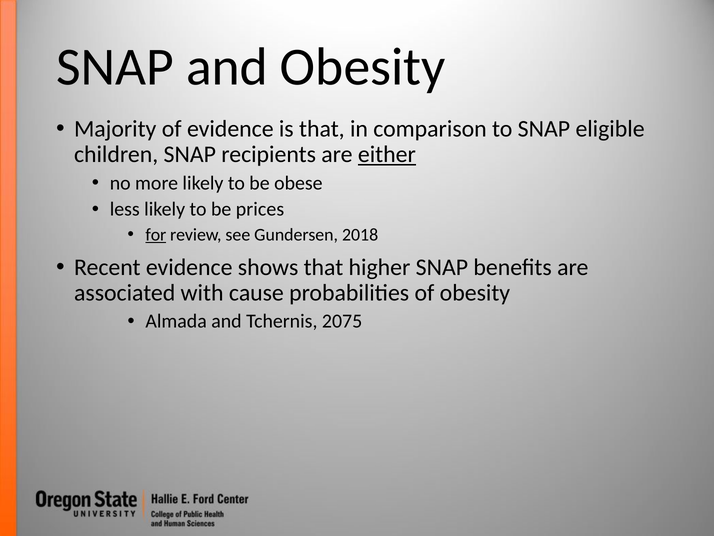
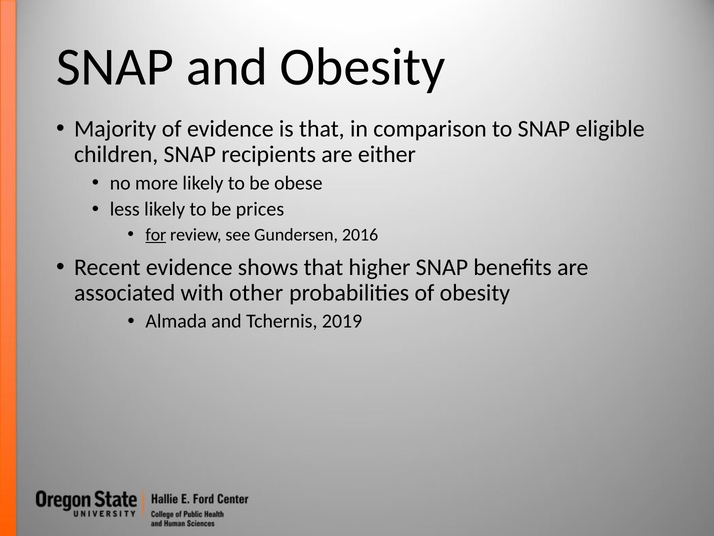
either underline: present -> none
2018: 2018 -> 2016
cause: cause -> other
2075: 2075 -> 2019
